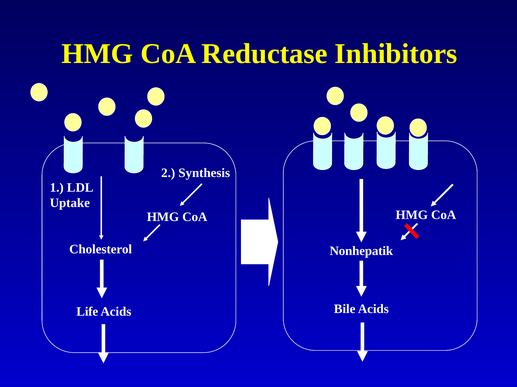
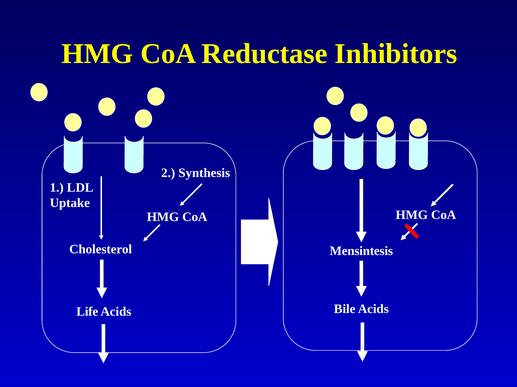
Nonhepatik: Nonhepatik -> Mensintesis
